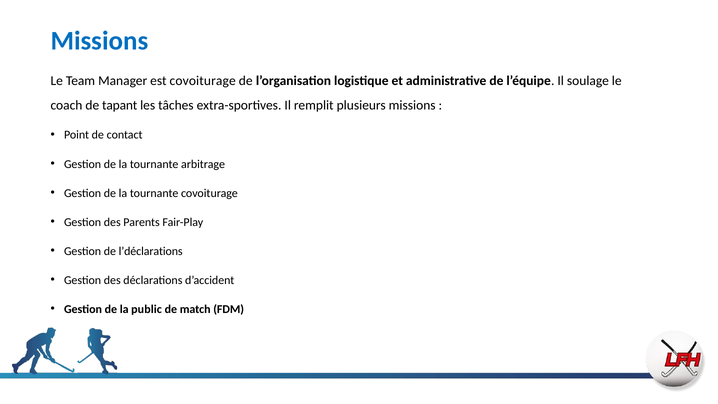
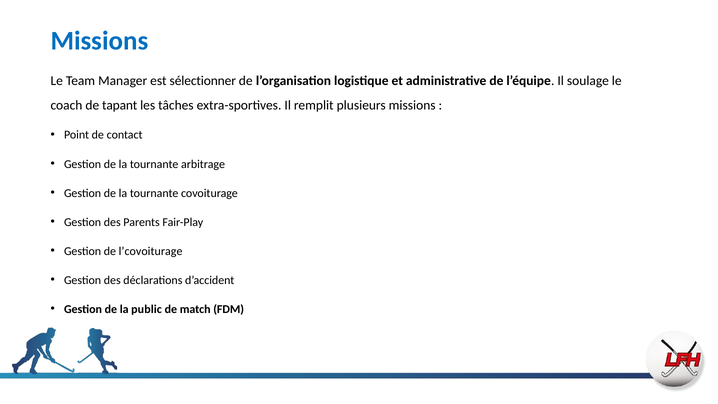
est covoiturage: covoiturage -> sélectionner
l’déclarations: l’déclarations -> l’covoiturage
